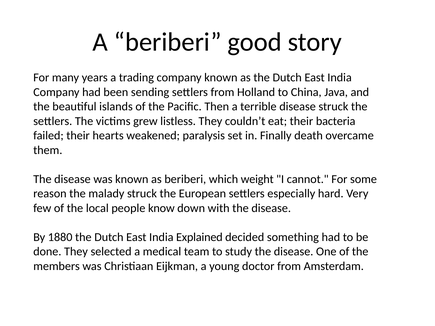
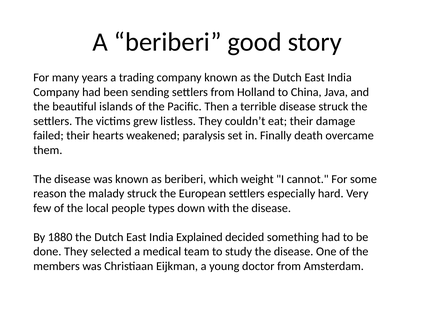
bacteria: bacteria -> damage
know: know -> types
